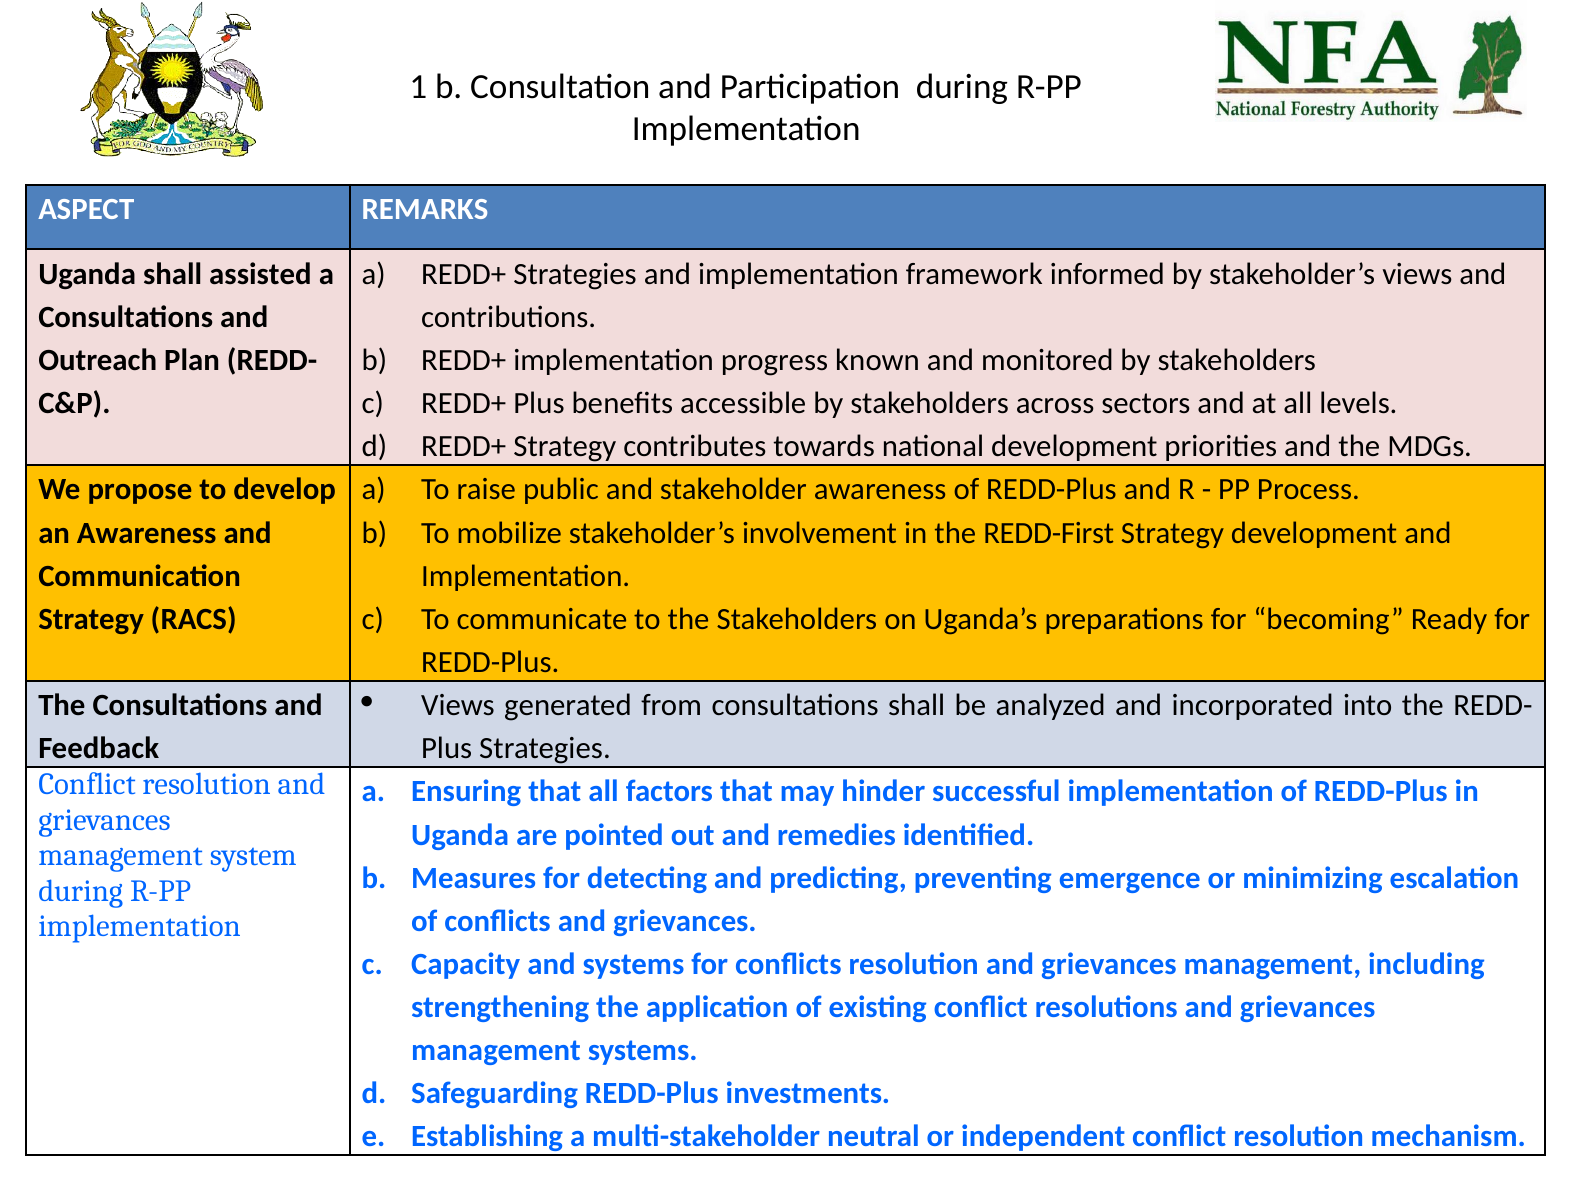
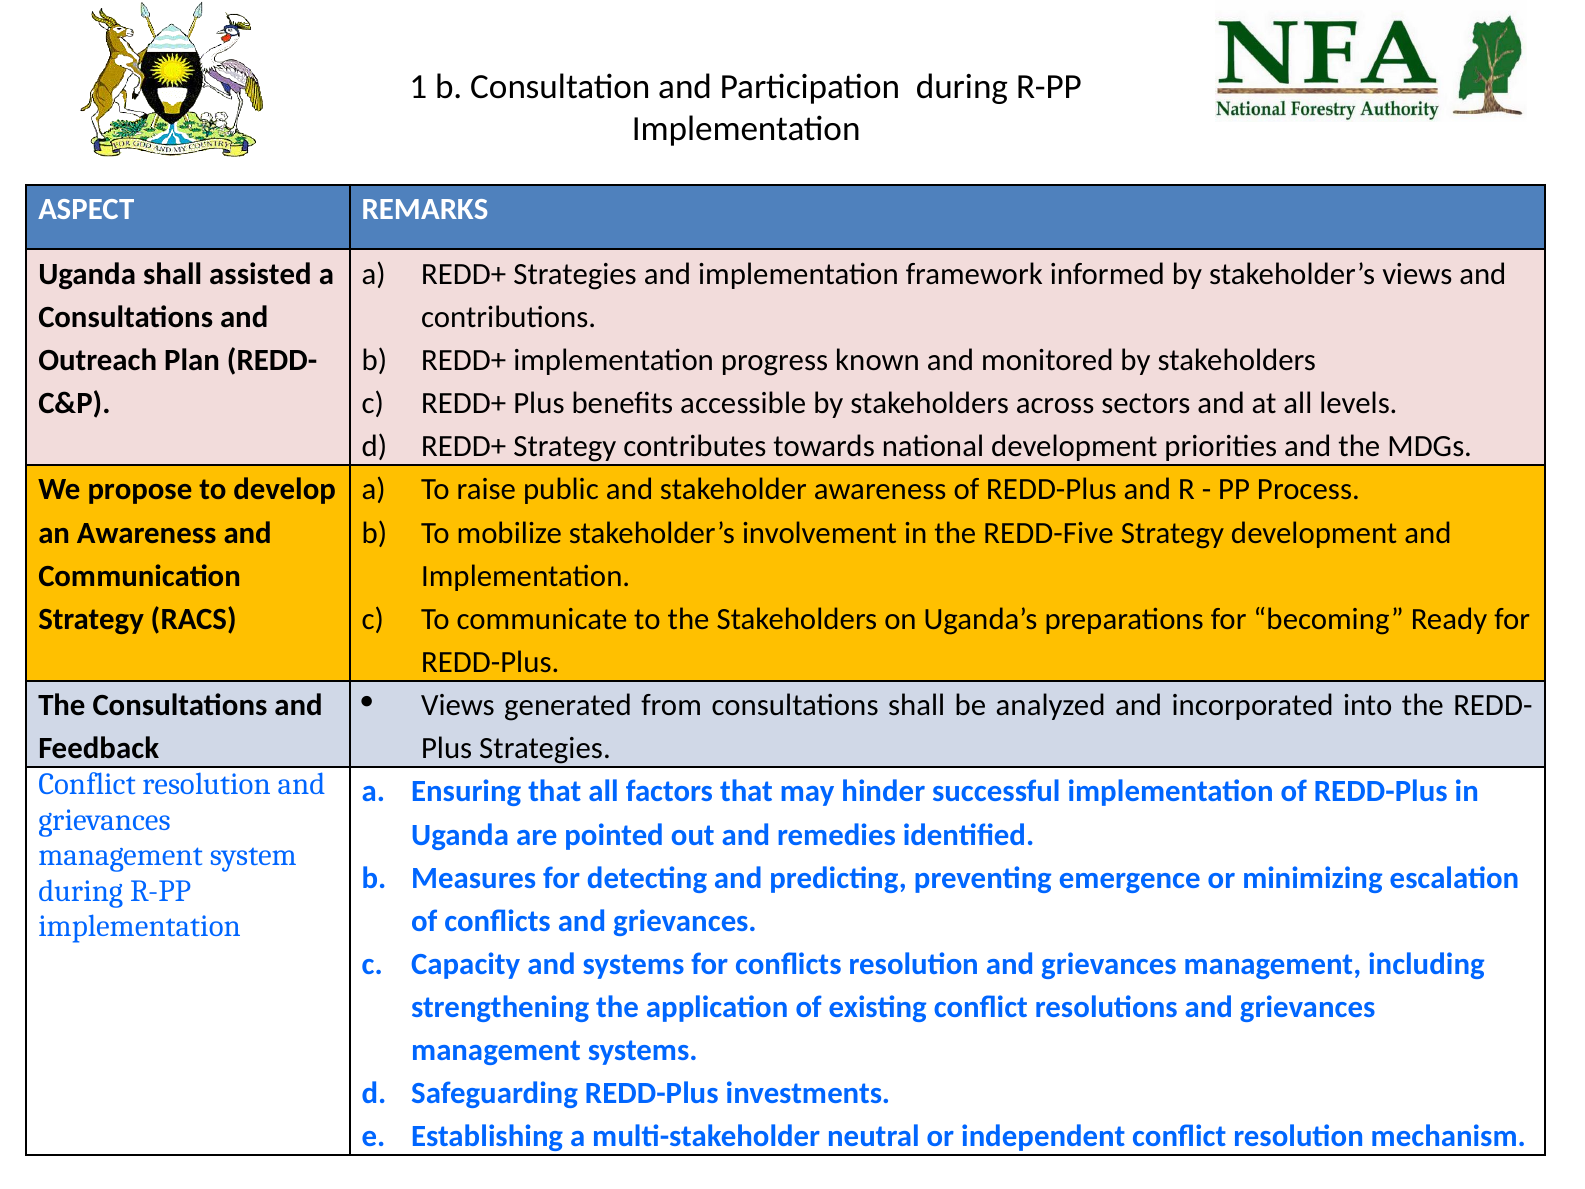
REDD-First: REDD-First -> REDD-Five
